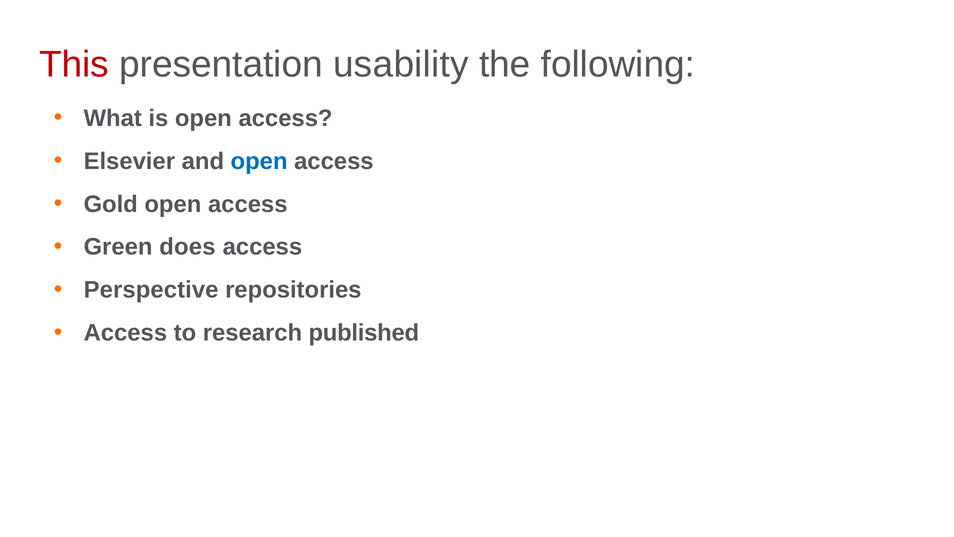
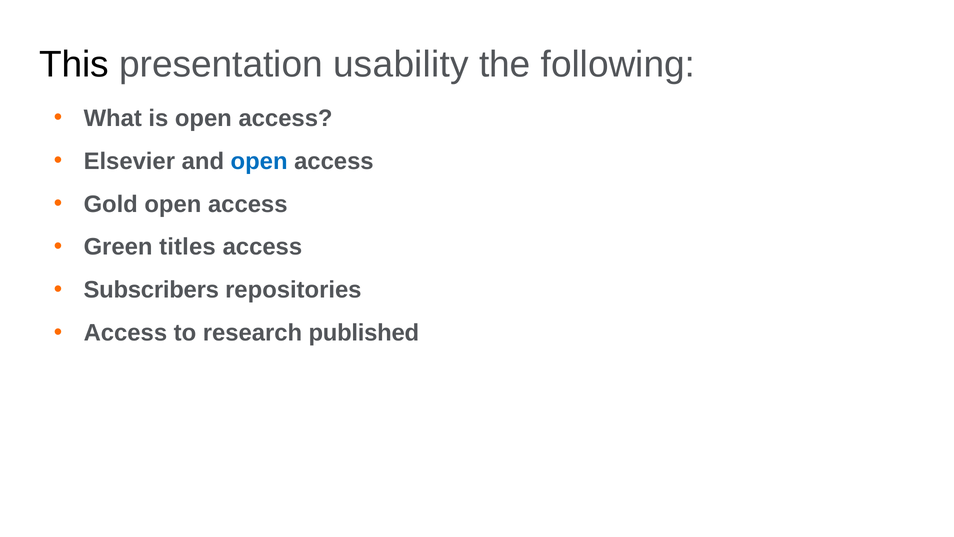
This colour: red -> black
does: does -> titles
Perspective: Perspective -> Subscribers
